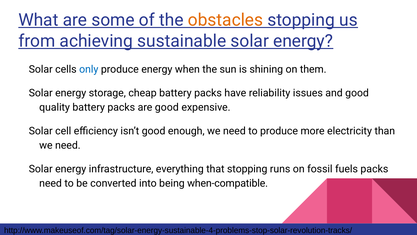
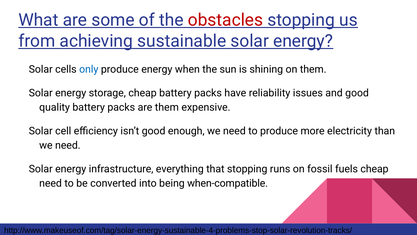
obstacles colour: orange -> red
are good: good -> them
fuels packs: packs -> cheap
